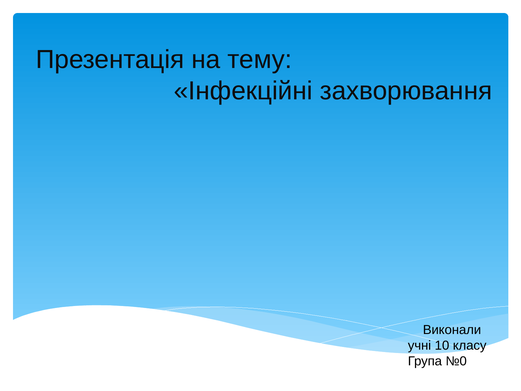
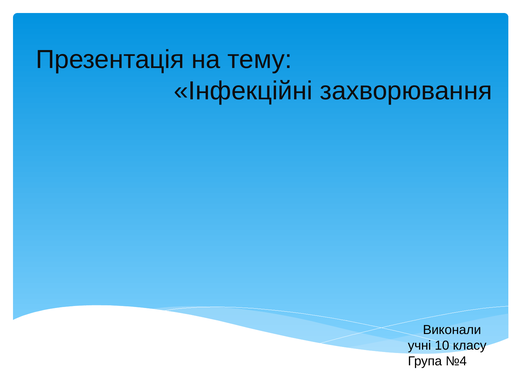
№0: №0 -> №4
